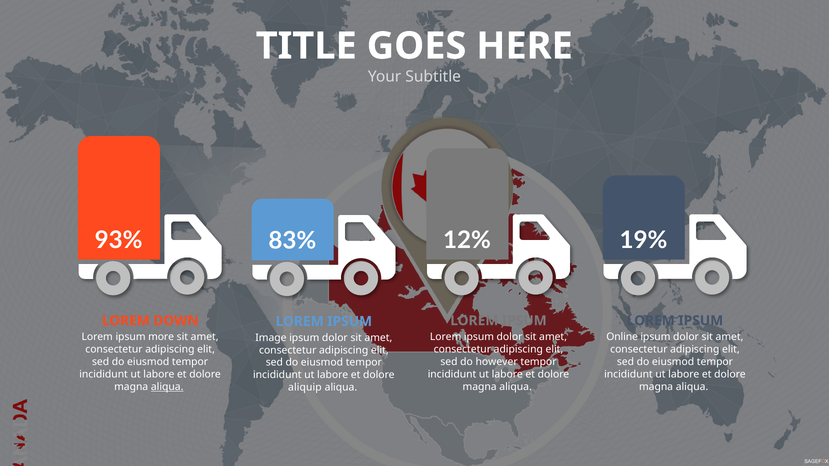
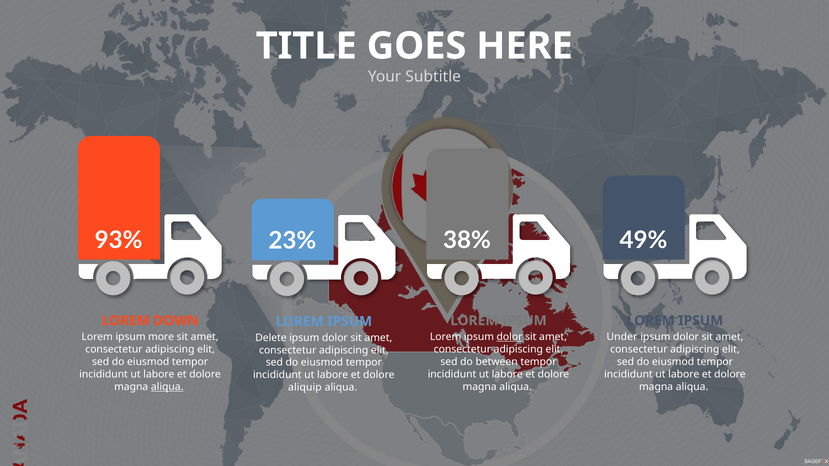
12%: 12% -> 38%
19%: 19% -> 49%
83%: 83% -> 23%
dolor at (510, 337) underline: none -> present
Online: Online -> Under
Image: Image -> Delete
however: however -> between
